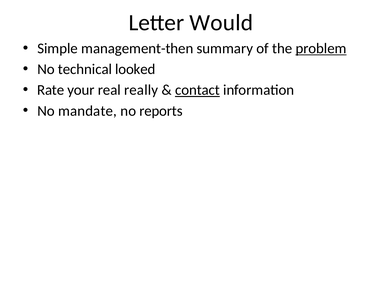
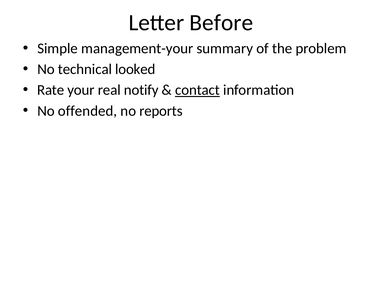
Would: Would -> Before
management-then: management-then -> management-your
problem underline: present -> none
really: really -> notify
mandate: mandate -> offended
